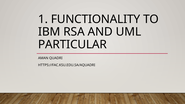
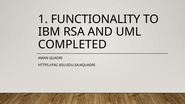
PARTICULAR: PARTICULAR -> COMPLETED
